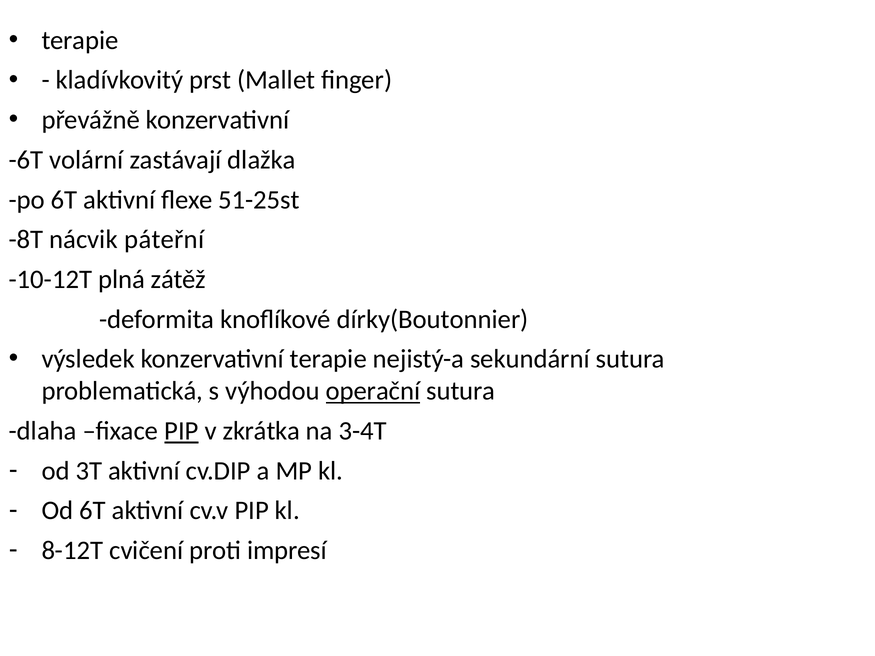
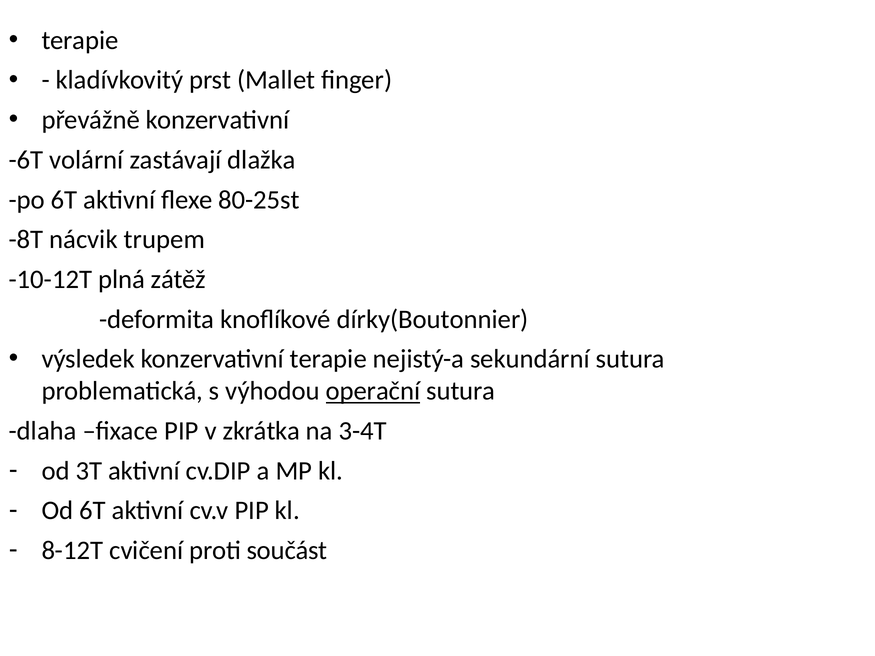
51-25st: 51-25st -> 80-25st
páteřní: páteřní -> trupem
PIP at (182, 431) underline: present -> none
impresí: impresí -> součást
